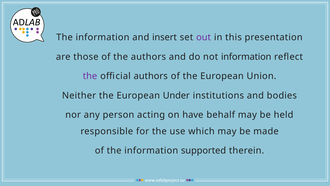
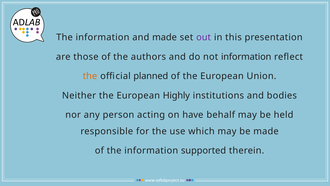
and insert: insert -> made
the at (90, 76) colour: purple -> orange
official authors: authors -> planned
Under: Under -> Highly
